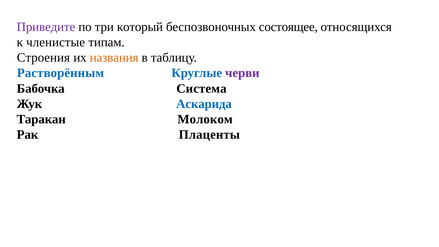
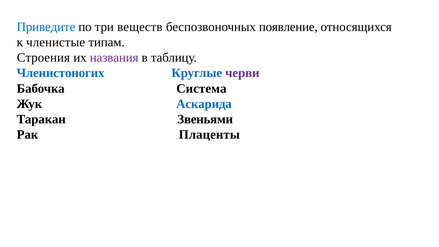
Приведите colour: purple -> blue
который: который -> веществ
состоящее: состоящее -> появление
названия colour: orange -> purple
Растворённым: Растворённым -> Членистоногих
Молоком: Молоком -> Звеньями
